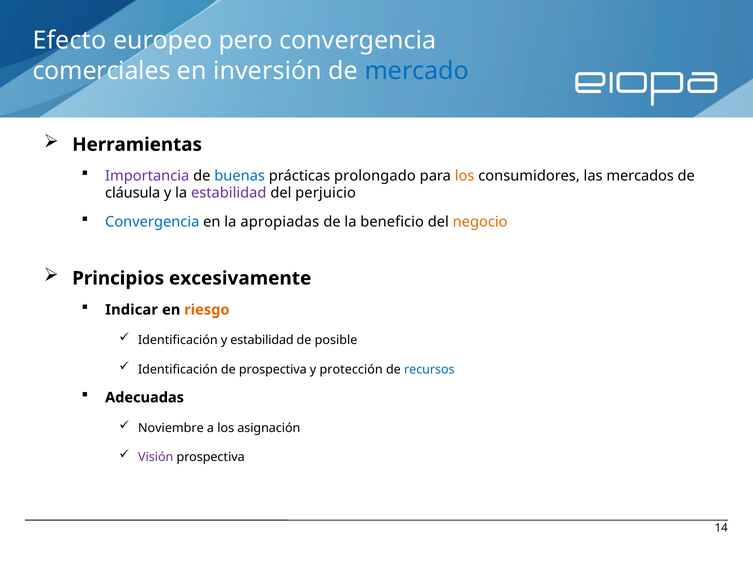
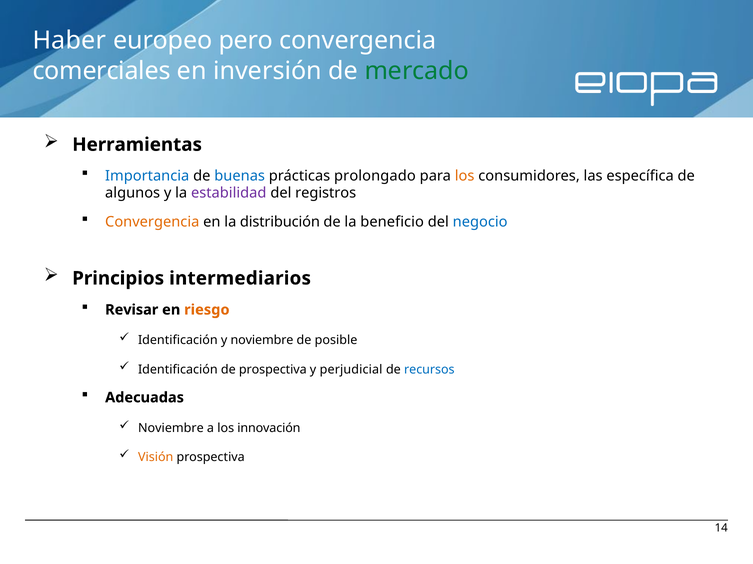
Efecto: Efecto -> Haber
mercado colour: blue -> green
Importancia colour: purple -> blue
mercados: mercados -> específica
cláusula: cláusula -> algunos
perjuicio: perjuicio -> registros
Convergencia at (152, 222) colour: blue -> orange
apropiadas: apropiadas -> distribución
negocio colour: orange -> blue
excesivamente: excesivamente -> intermediarios
Indicar: Indicar -> Revisar
y estabilidad: estabilidad -> noviembre
protección: protección -> perjudicial
asignación: asignación -> innovación
Visión colour: purple -> orange
